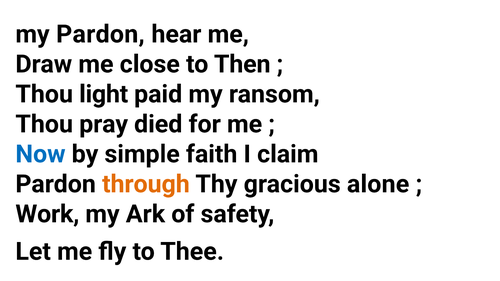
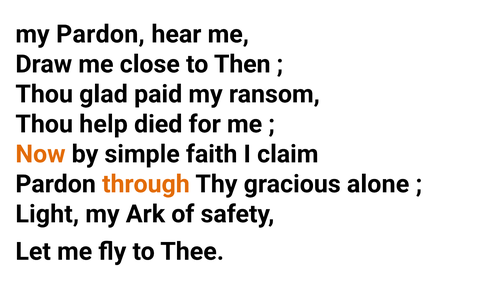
light: light -> glad
pray: pray -> help
Now colour: blue -> orange
Work: Work -> Light
